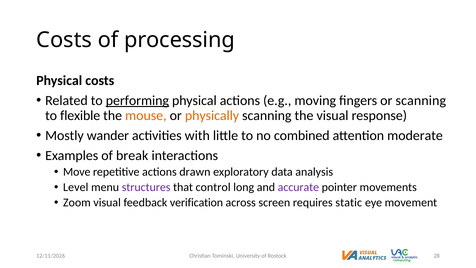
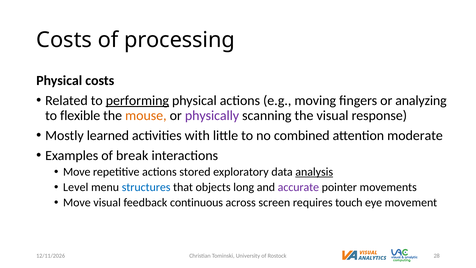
or scanning: scanning -> analyzing
physically colour: orange -> purple
wander: wander -> learned
drawn: drawn -> stored
analysis underline: none -> present
structures colour: purple -> blue
control: control -> objects
Zoom at (77, 202): Zoom -> Move
verification: verification -> continuous
static: static -> touch
